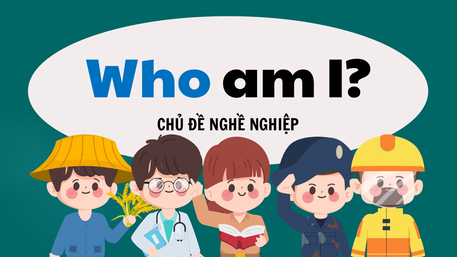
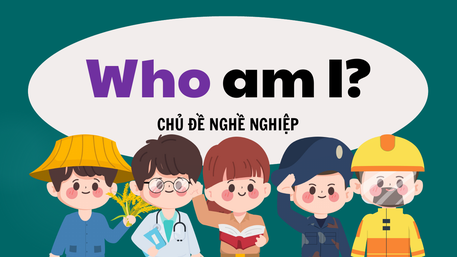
Who colour: blue -> purple
